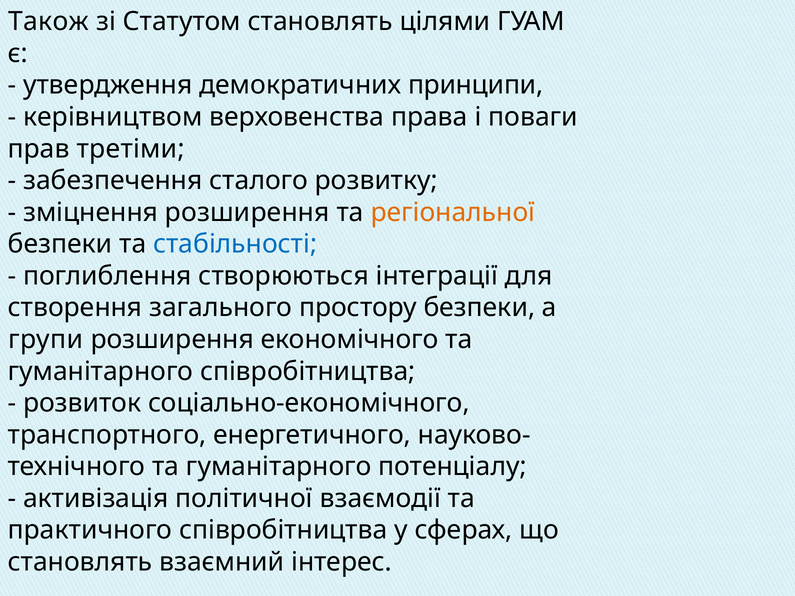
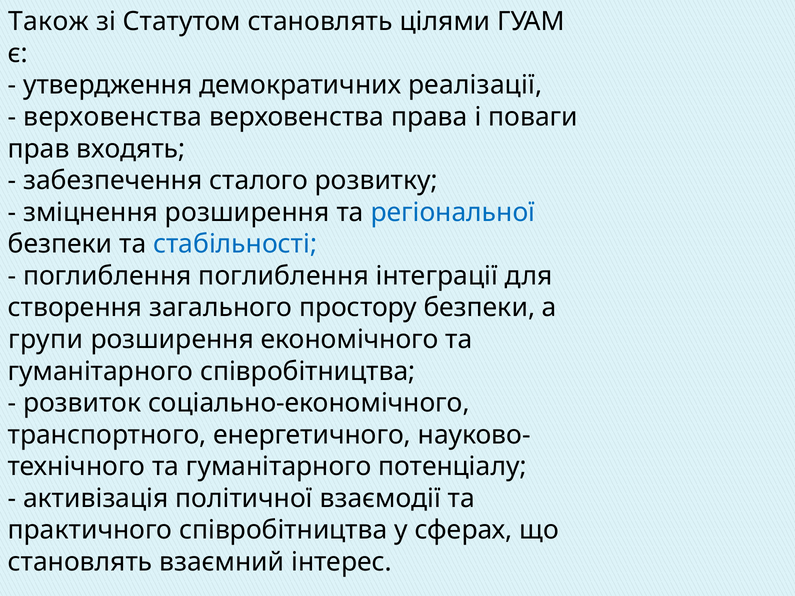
принципи: принципи -> реалізації
керівництвом at (113, 117): керівництвом -> верховенства
третіми: третіми -> входять
регіональної colour: orange -> blue
поглиблення створюються: створюються -> поглиблення
